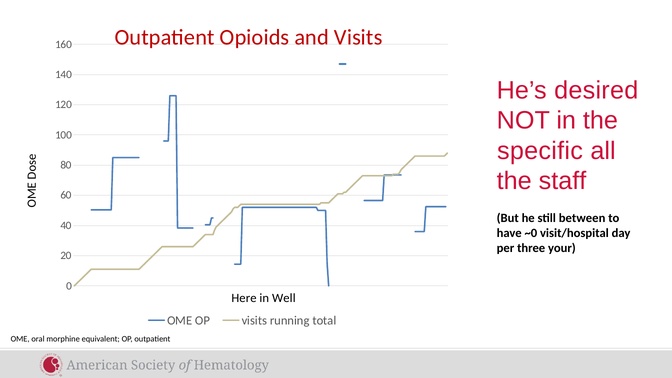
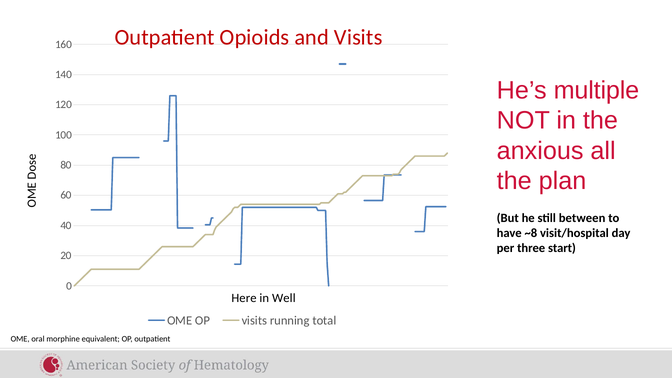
desired: desired -> multiple
specific: specific -> anxious
staff: staff -> plan
~0: ~0 -> ~8
your: your -> start
